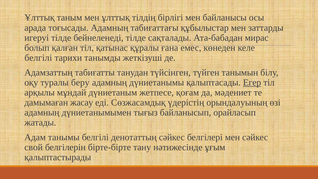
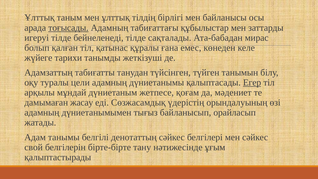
тоғысады underline: none -> present
белгілі at (38, 58): белгілі -> жүйеге
беру: беру -> цели
